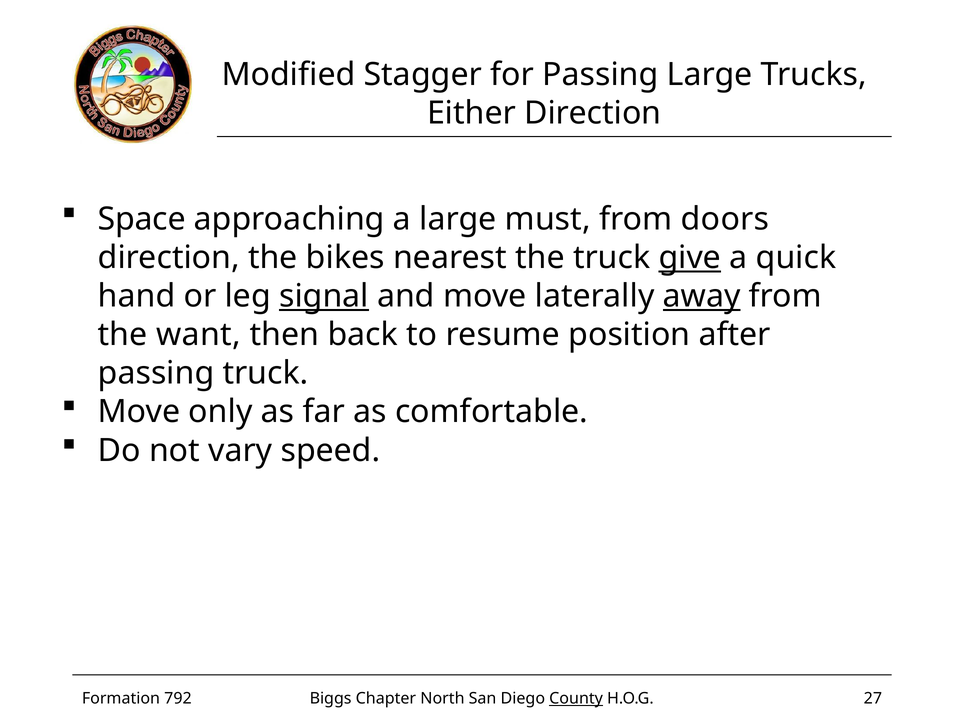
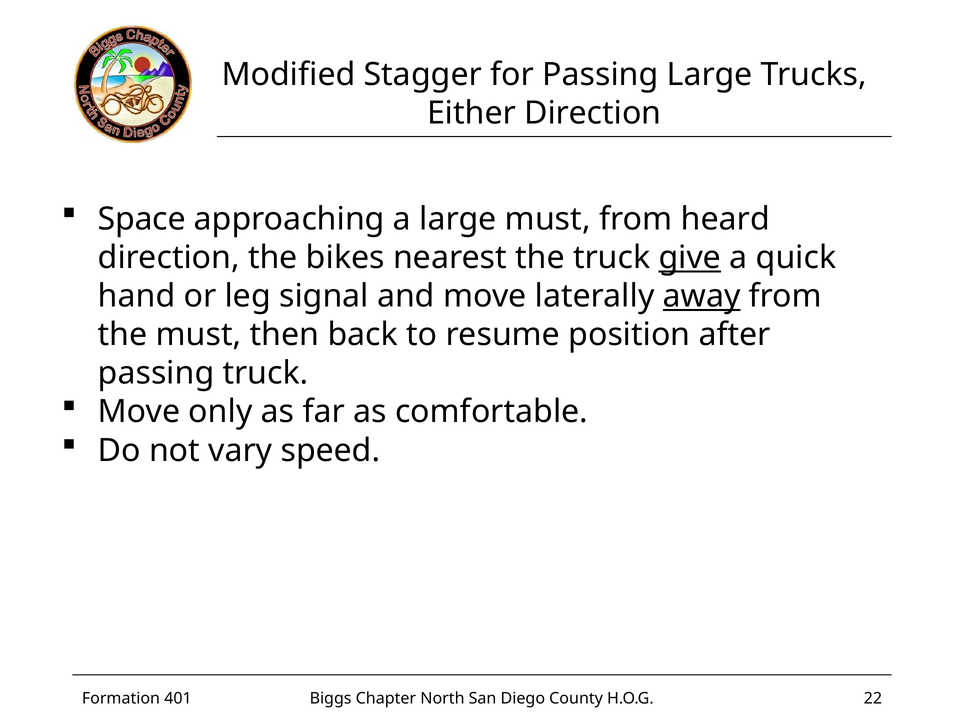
doors: doors -> heard
signal underline: present -> none
the want: want -> must
792: 792 -> 401
County underline: present -> none
27: 27 -> 22
